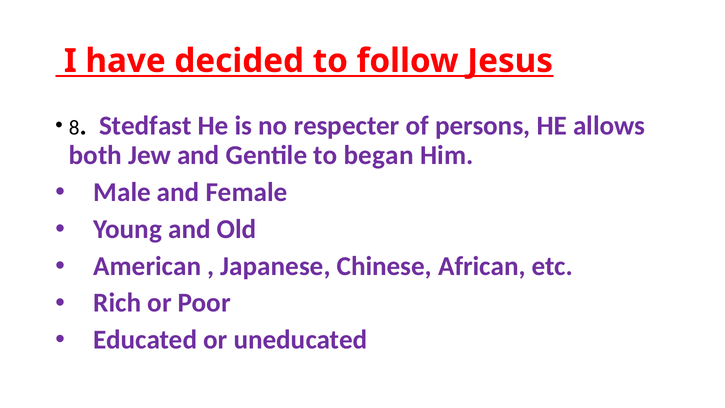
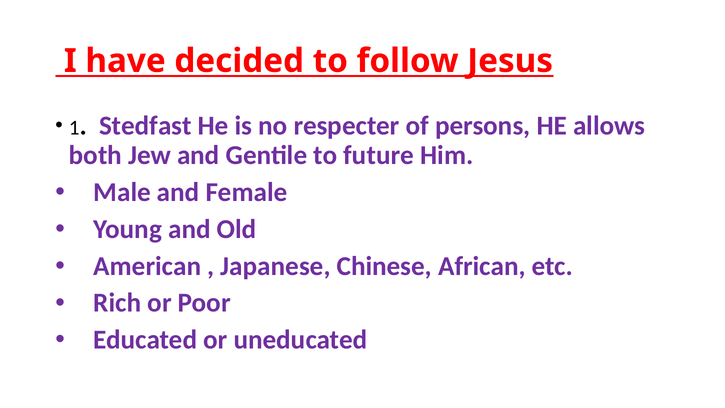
8: 8 -> 1
began: began -> future
